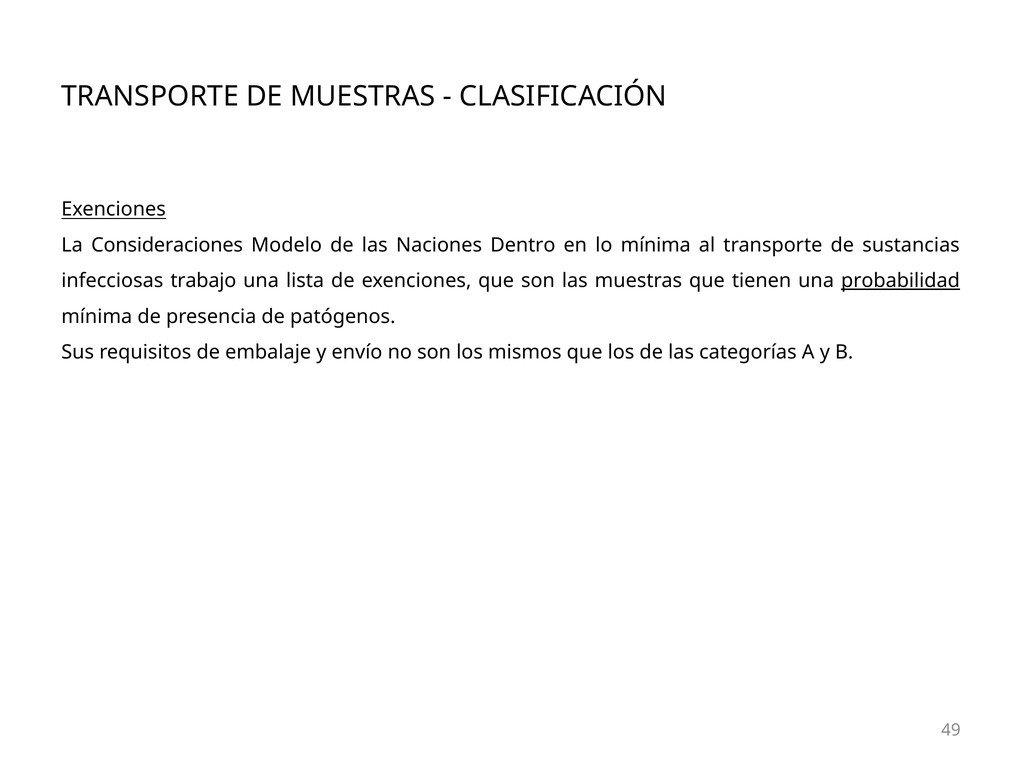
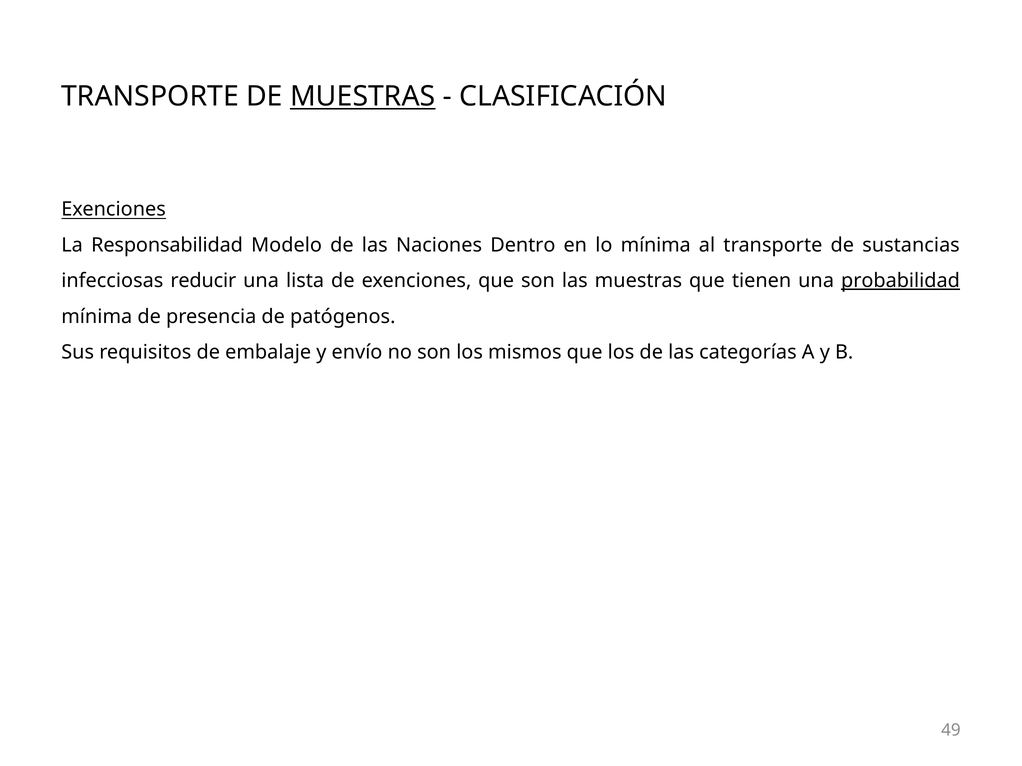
MUESTRAS at (363, 97) underline: none -> present
Consideraciones: Consideraciones -> Responsabilidad
trabajo: trabajo -> reducir
